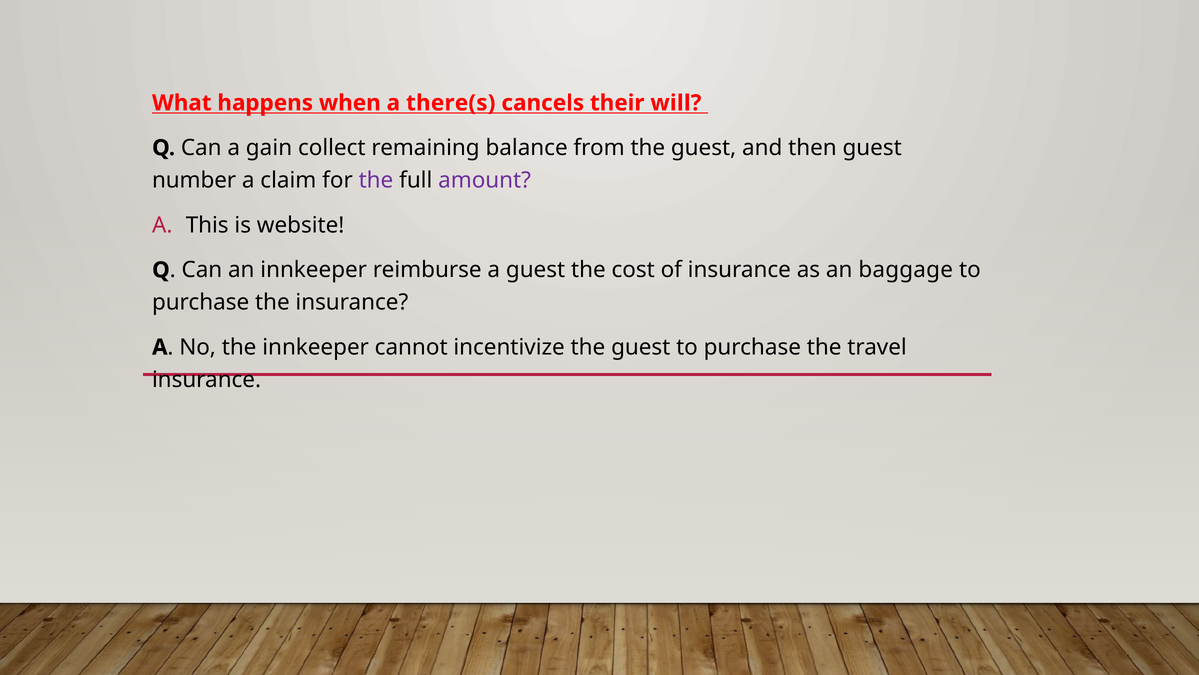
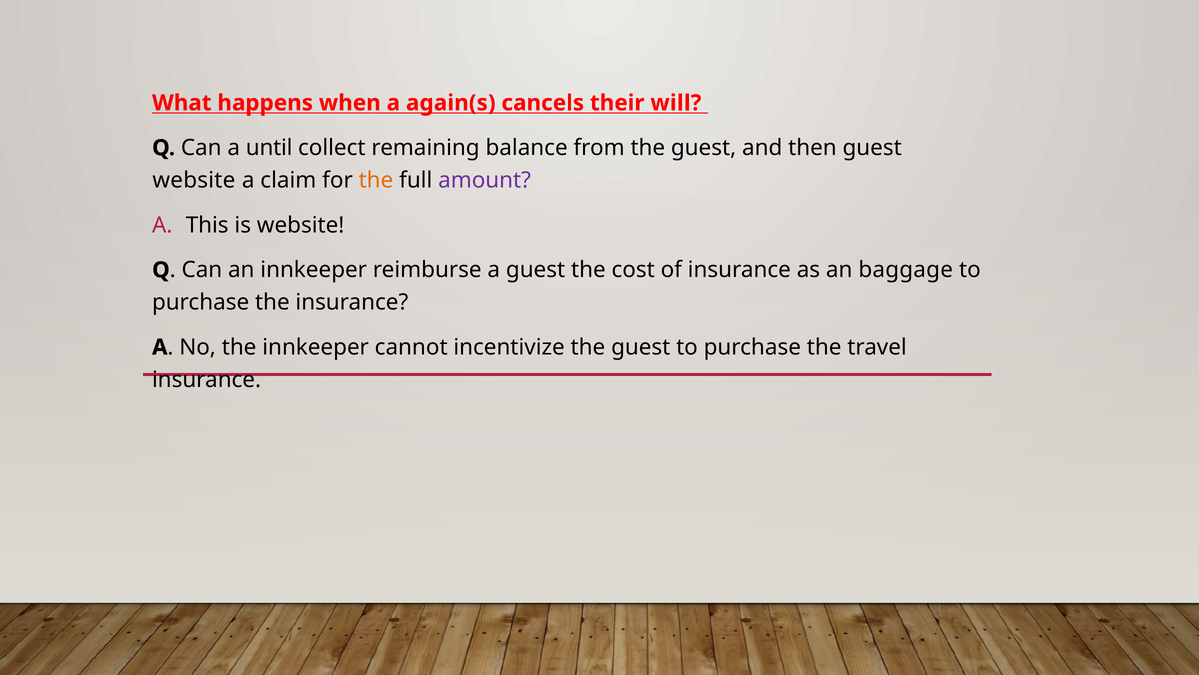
there(s: there(s -> again(s
gain: gain -> until
number at (194, 180): number -> website
the at (376, 180) colour: purple -> orange
